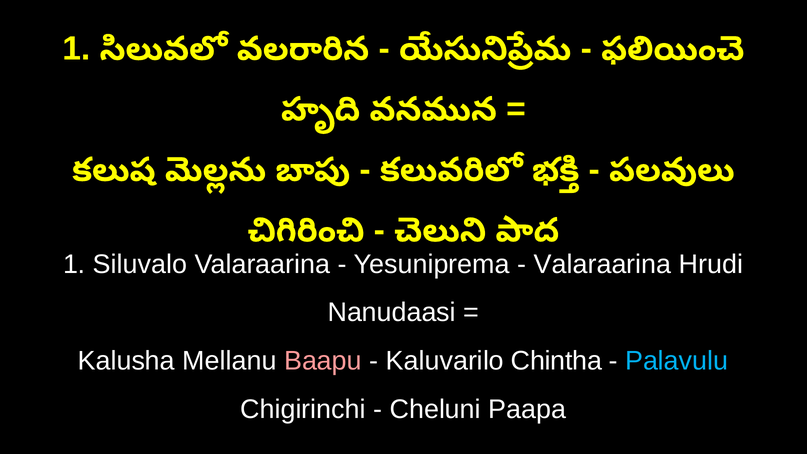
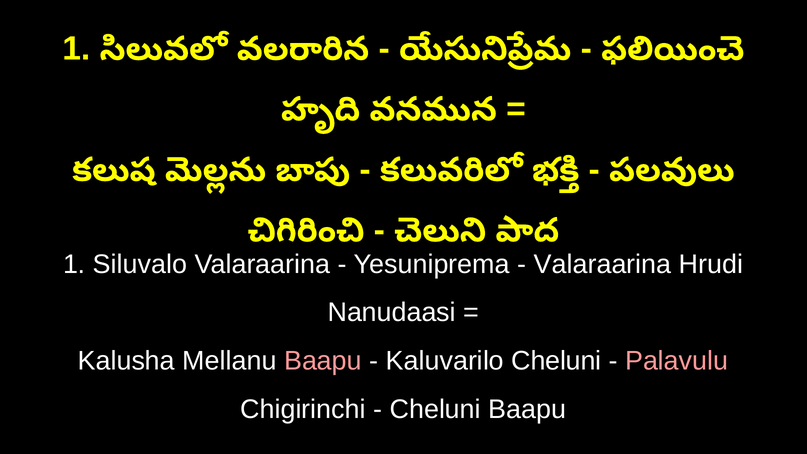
Kaluvarilo Chintha: Chintha -> Cheluni
Palavulu colour: light blue -> pink
Cheluni Paapa: Paapa -> Baapu
